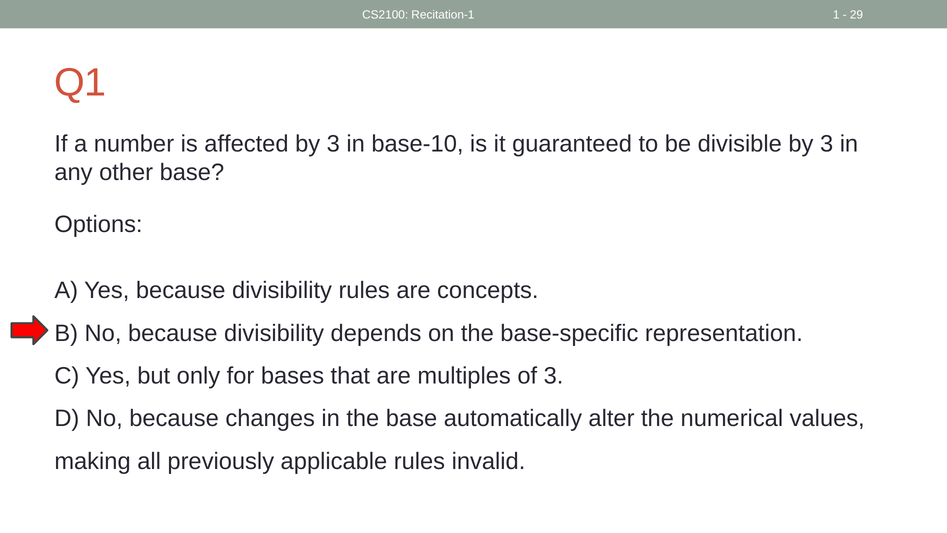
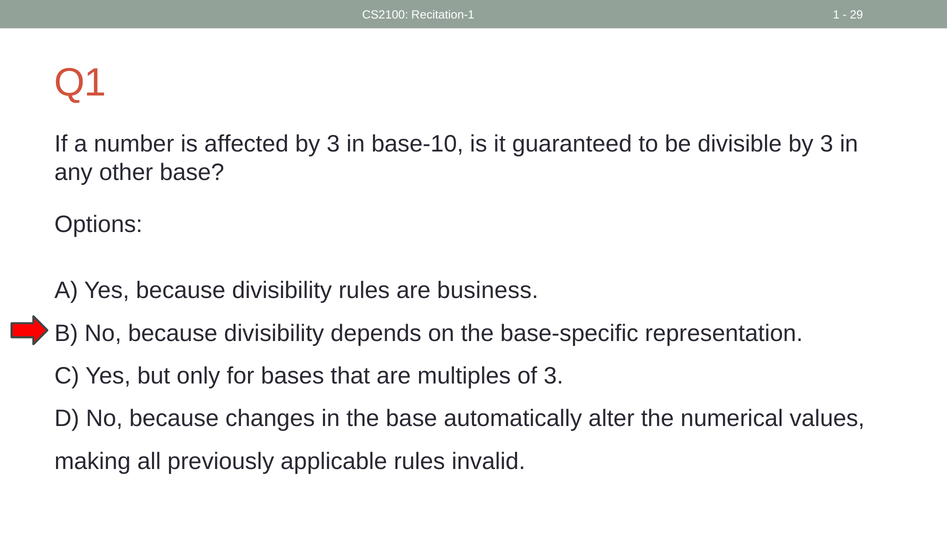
concepts: concepts -> business
